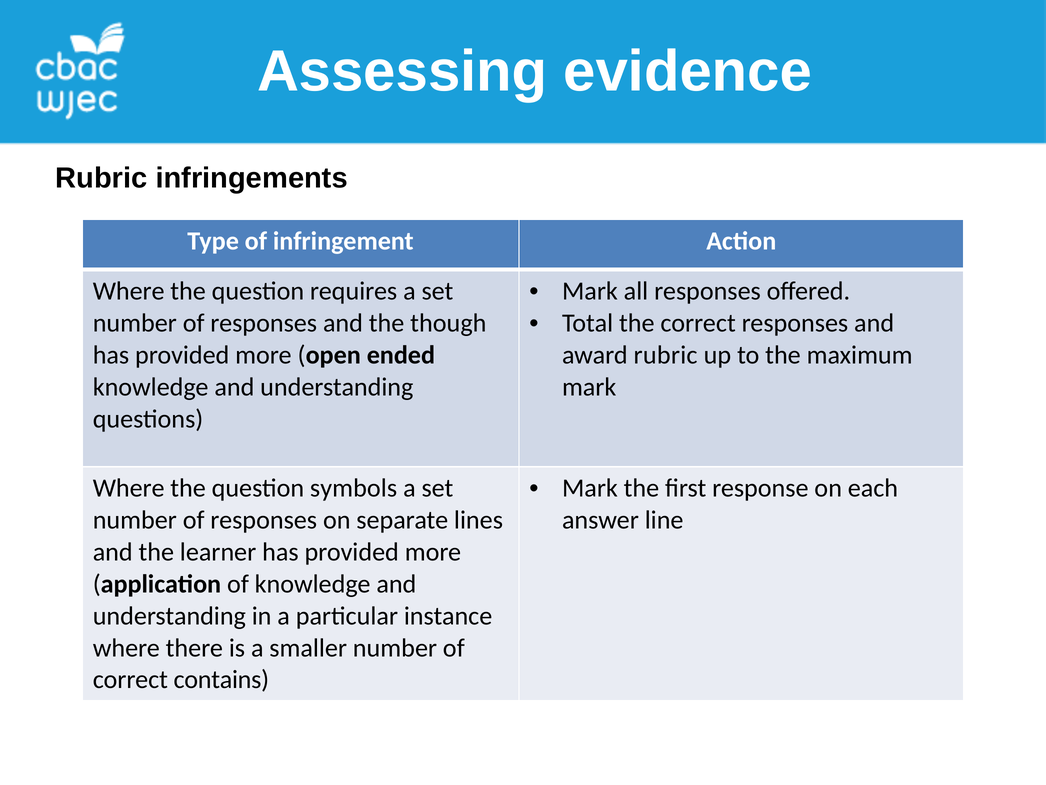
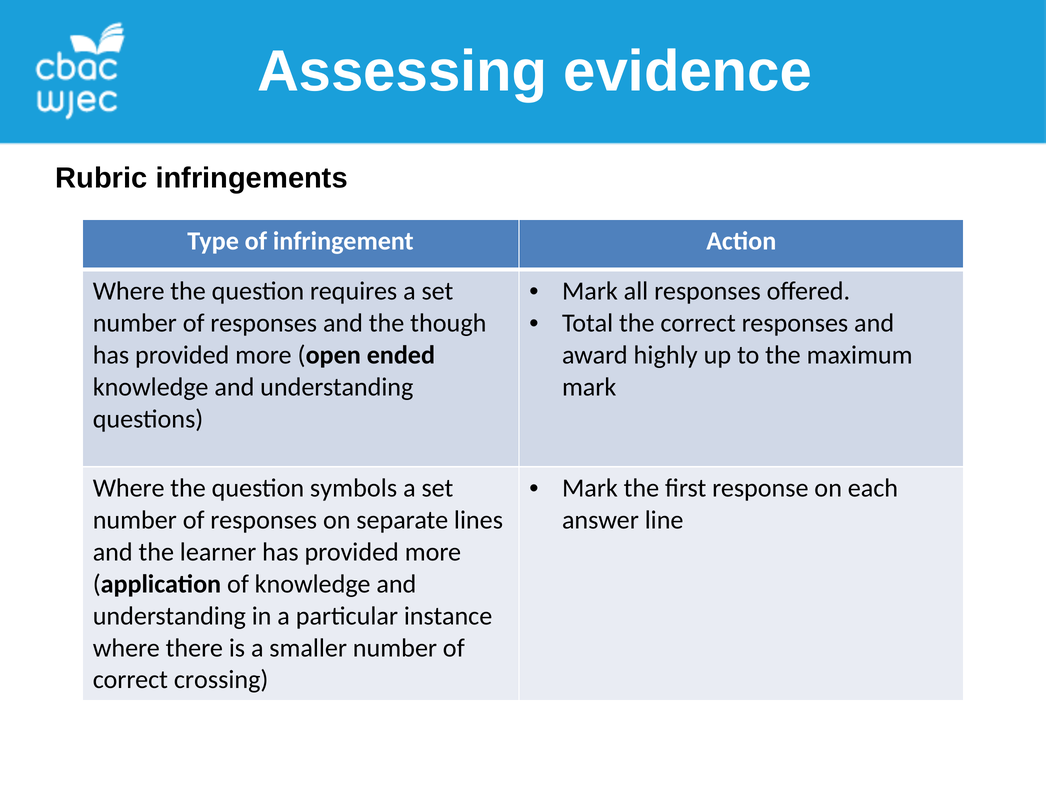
award rubric: rubric -> highly
contains: contains -> crossing
